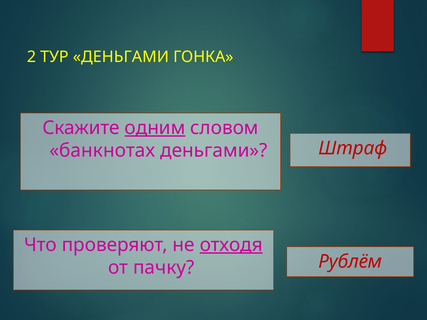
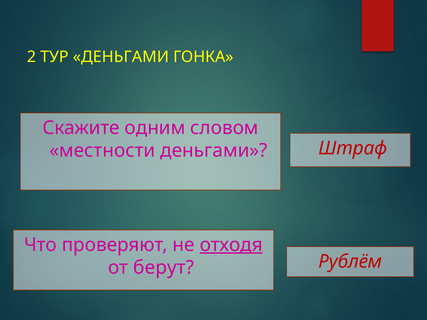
одним underline: present -> none
банкнотах: банкнотах -> местности
пачку: пачку -> берут
